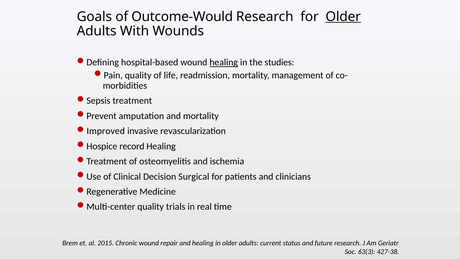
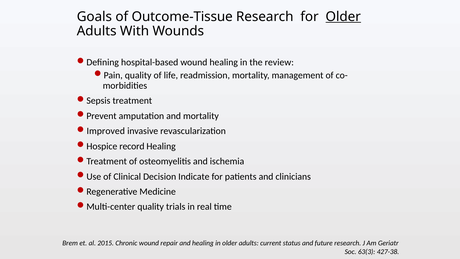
Outcome-Would: Outcome-Would -> Outcome-Tissue
healing at (224, 62) underline: present -> none
studies: studies -> review
Surgical: Surgical -> Indicate
